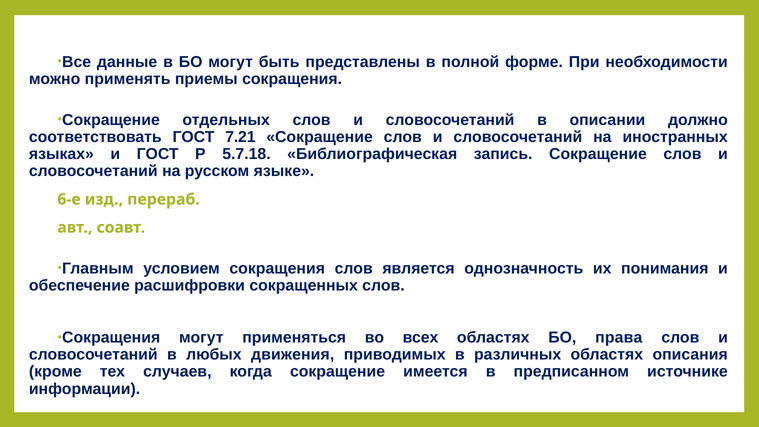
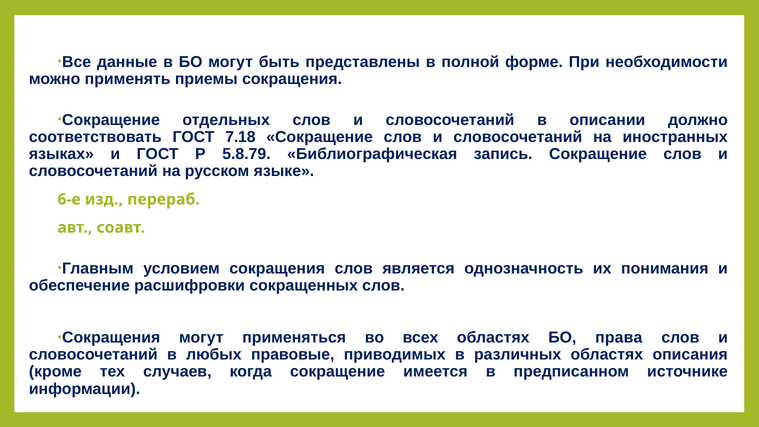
7.21: 7.21 -> 7.18
5.7.18: 5.7.18 -> 5.8.79
движения: движения -> правовые
